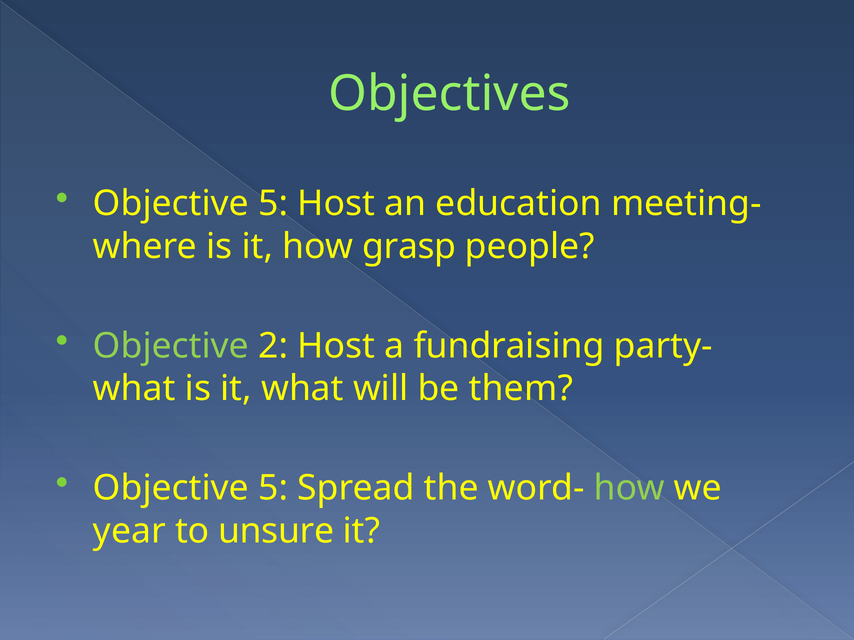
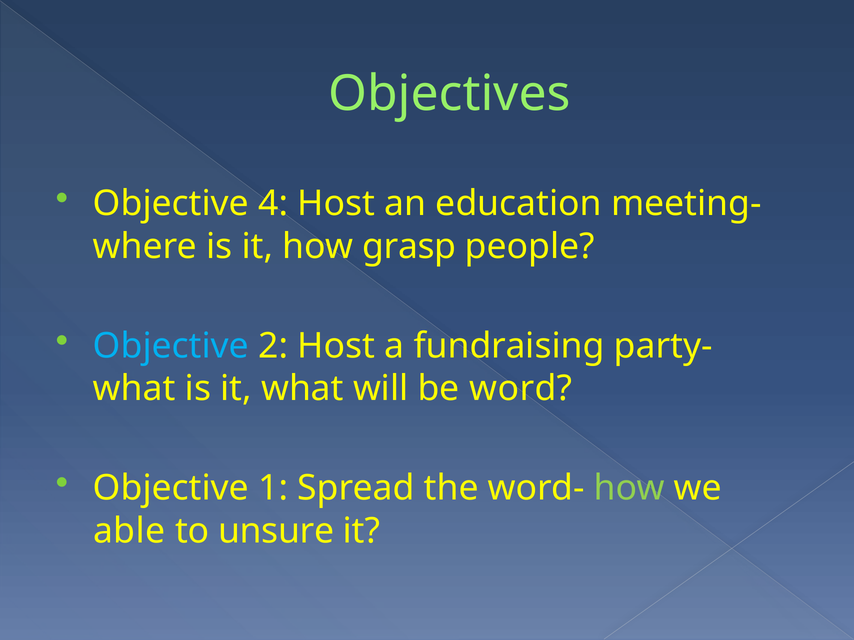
5 at (273, 204): 5 -> 4
Objective at (171, 346) colour: light green -> light blue
them: them -> word
5 at (273, 489): 5 -> 1
year: year -> able
